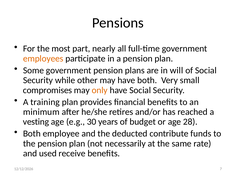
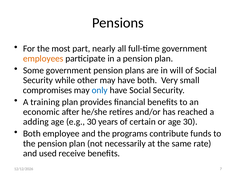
only colour: orange -> blue
minimum: minimum -> economic
vesting: vesting -> adding
budget: budget -> certain
age 28: 28 -> 30
deducted: deducted -> programs
